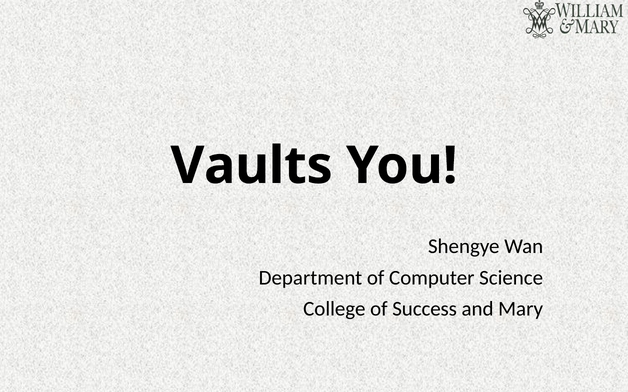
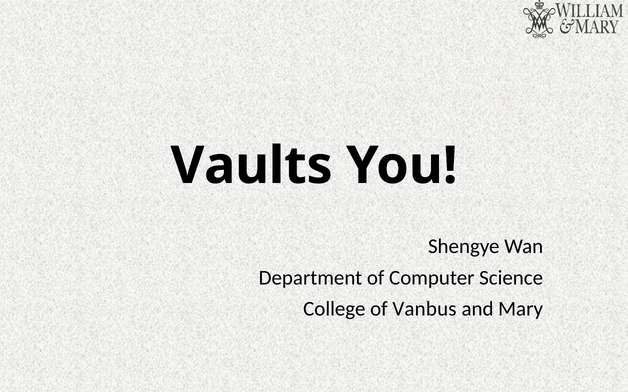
Success: Success -> Vanbus
